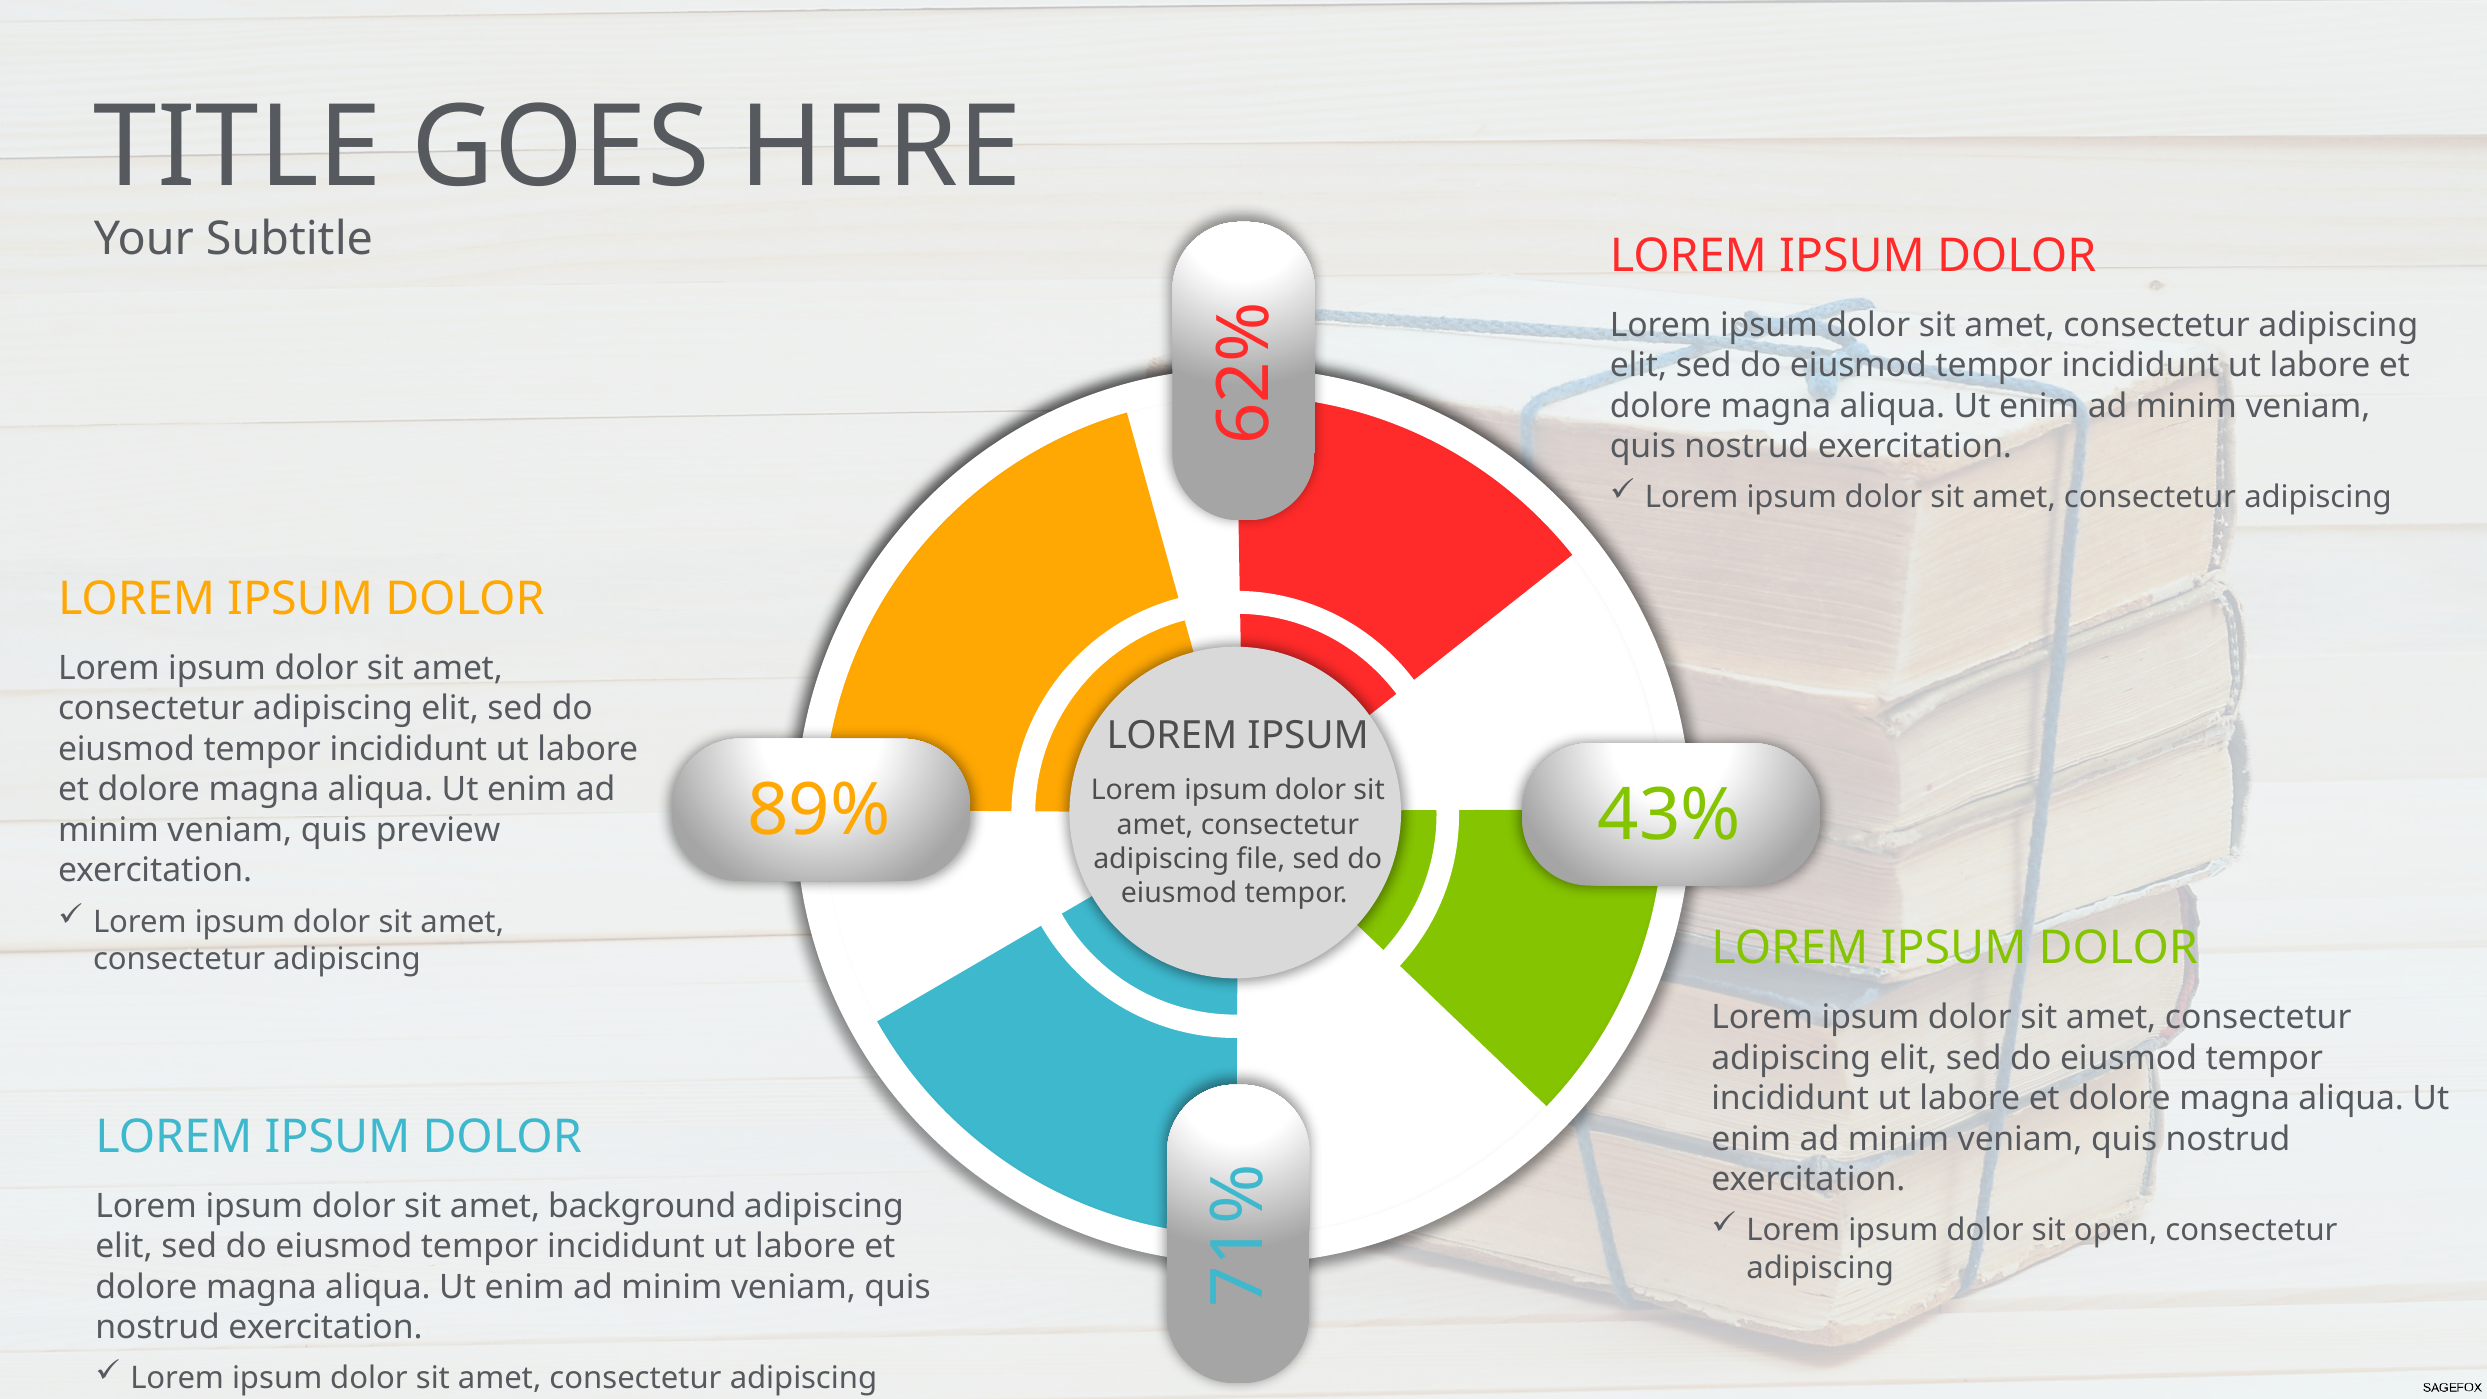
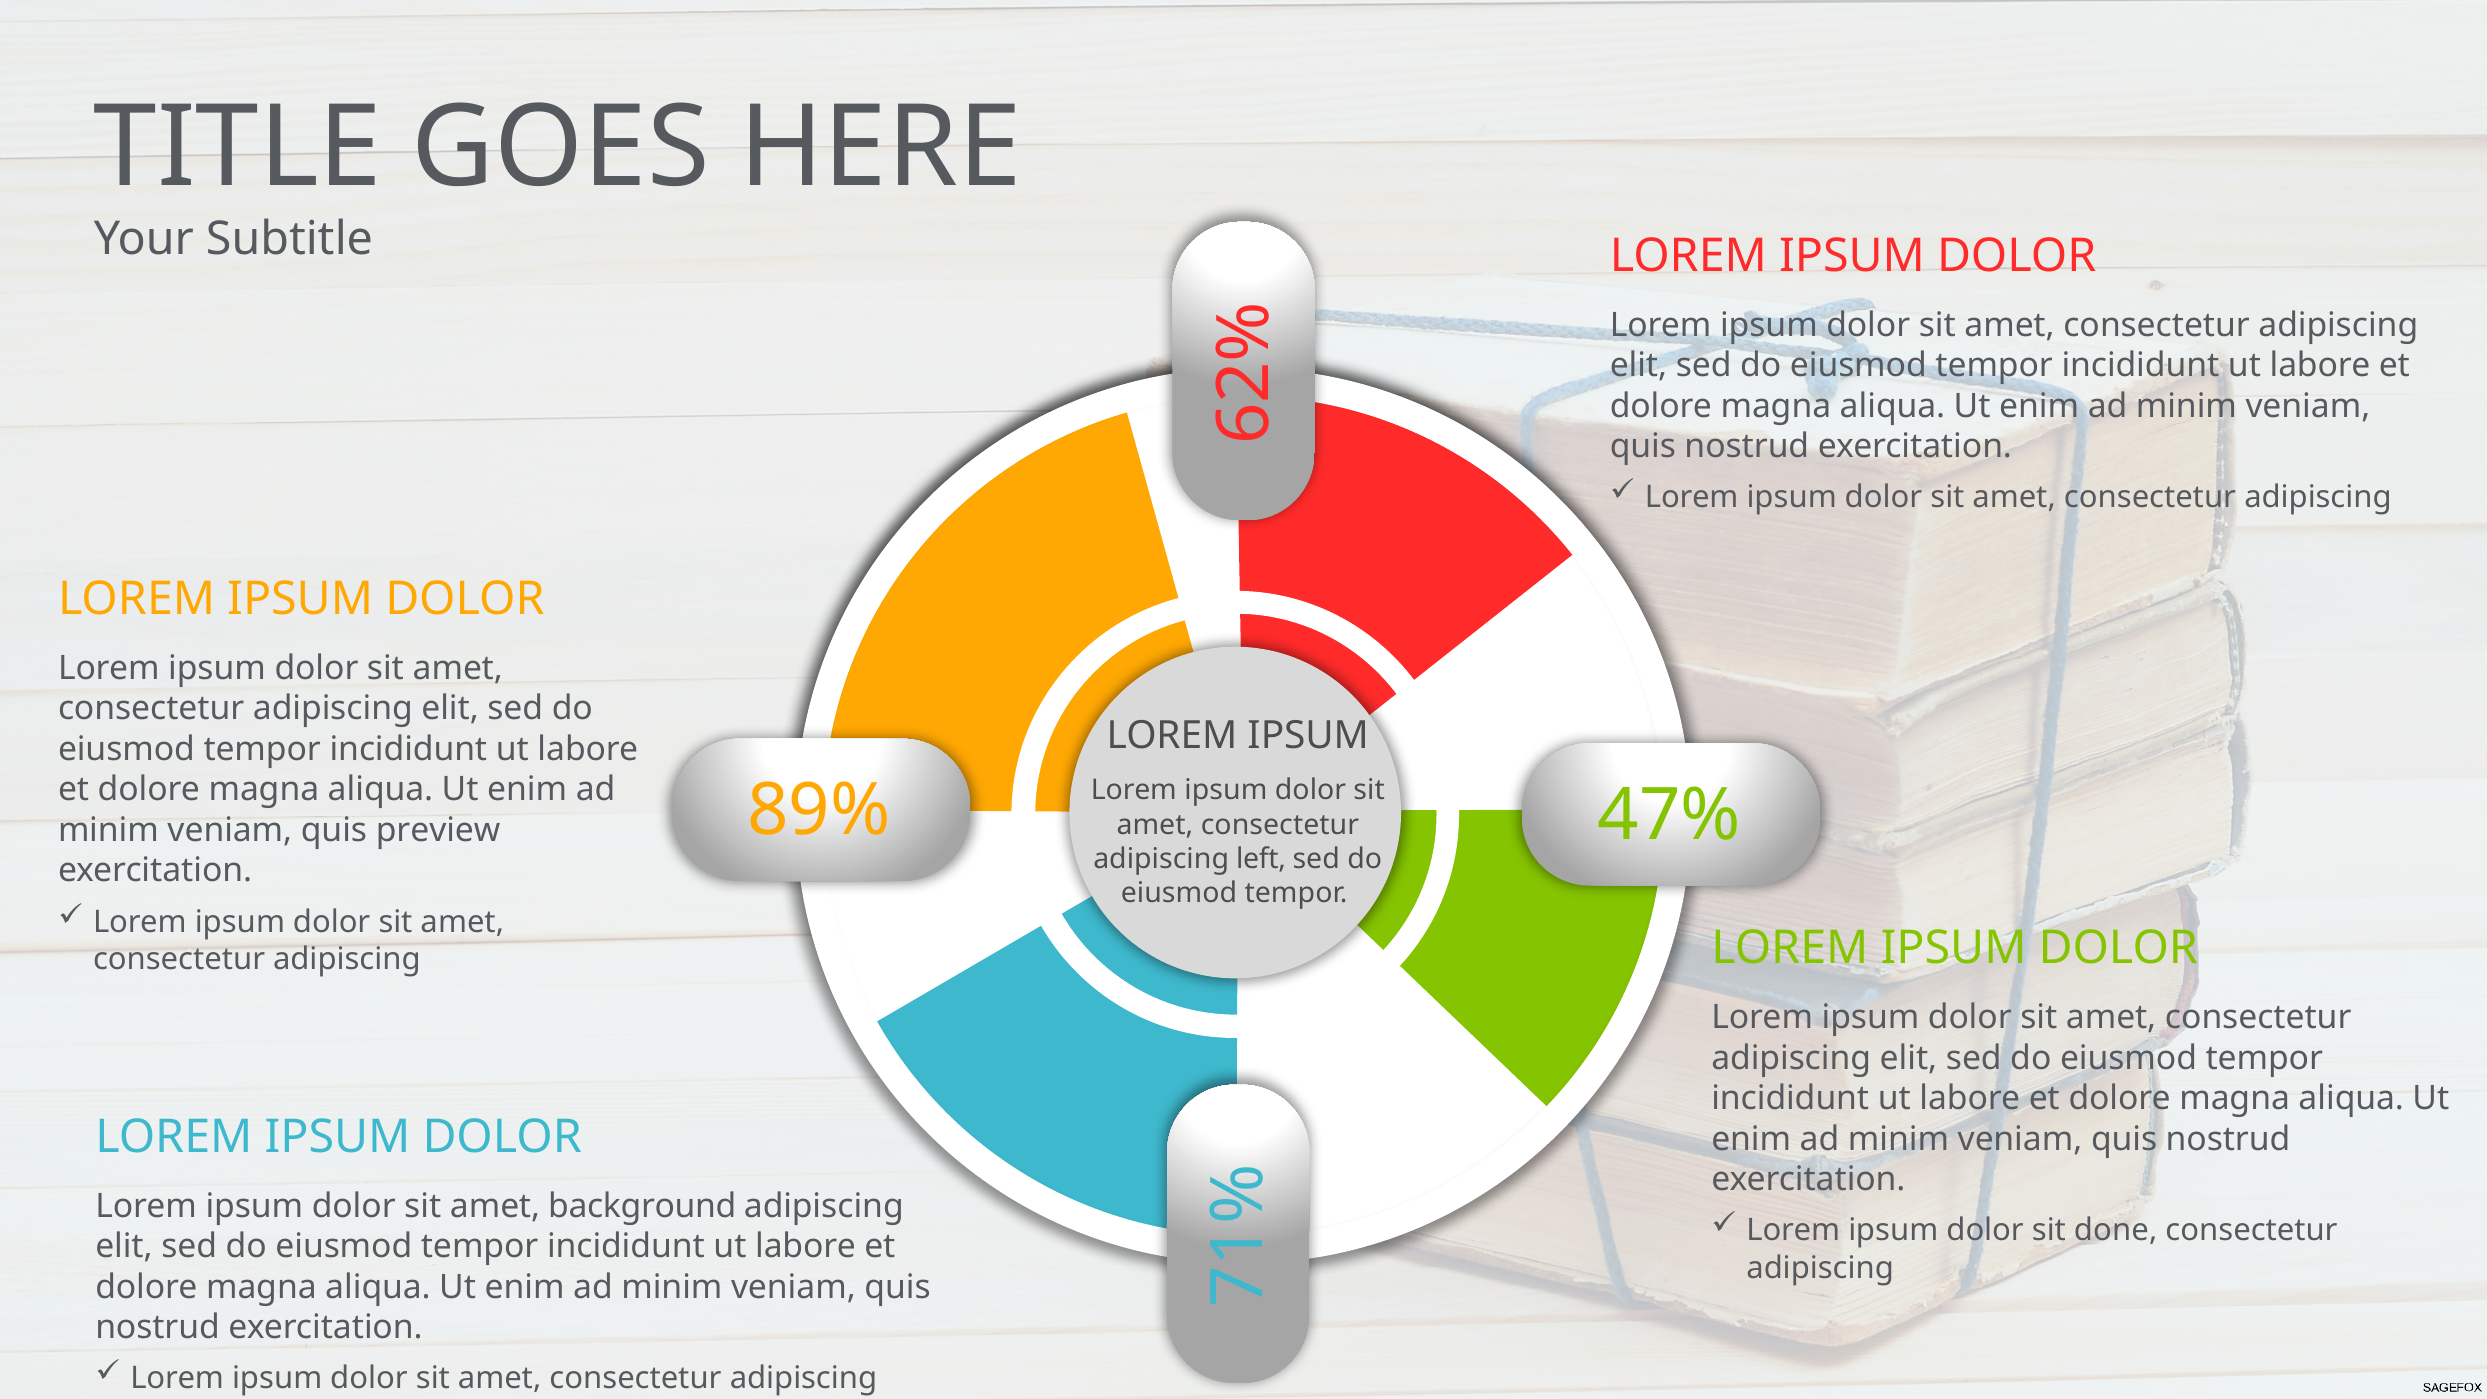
43%: 43% -> 47%
file: file -> left
open: open -> done
